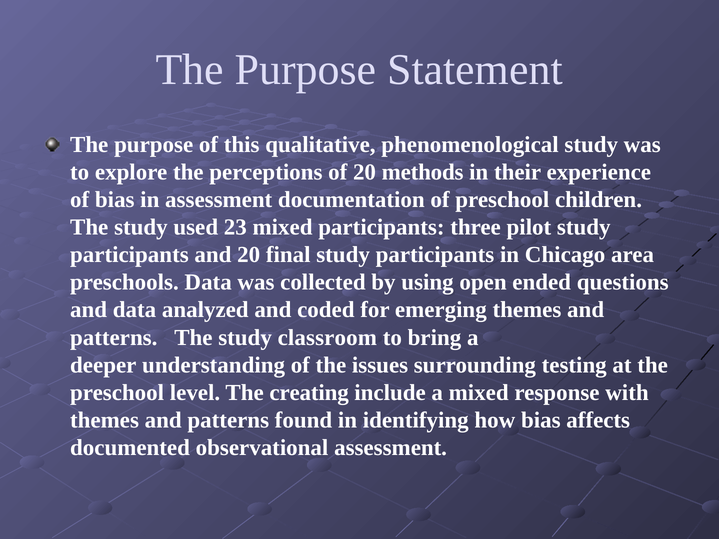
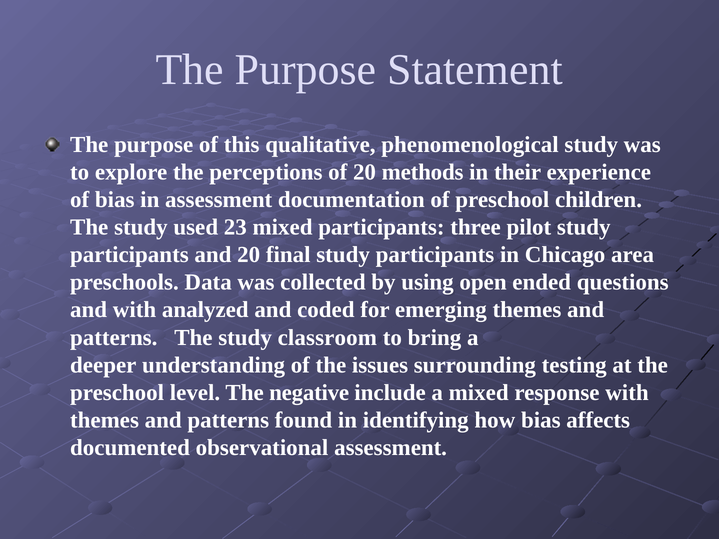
and data: data -> with
creating: creating -> negative
